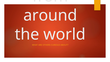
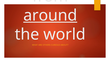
around underline: none -> present
